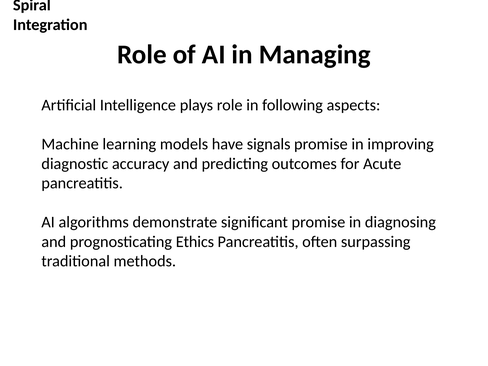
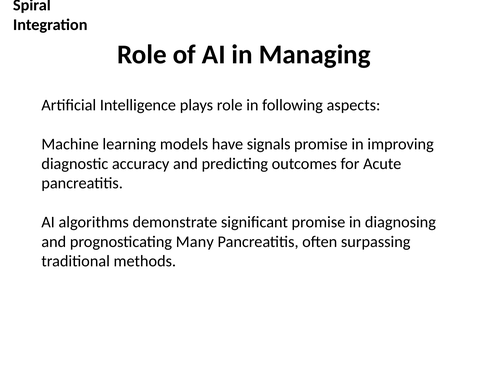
Ethics: Ethics -> Many
